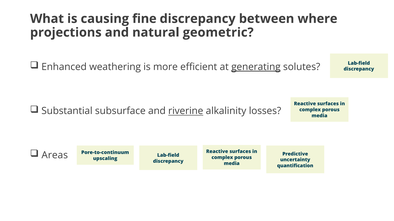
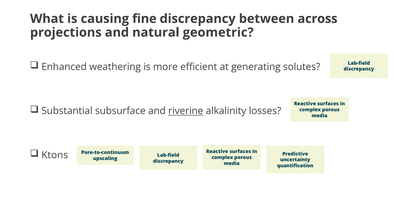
where: where -> across
generating underline: present -> none
Areas: Areas -> Ktons
